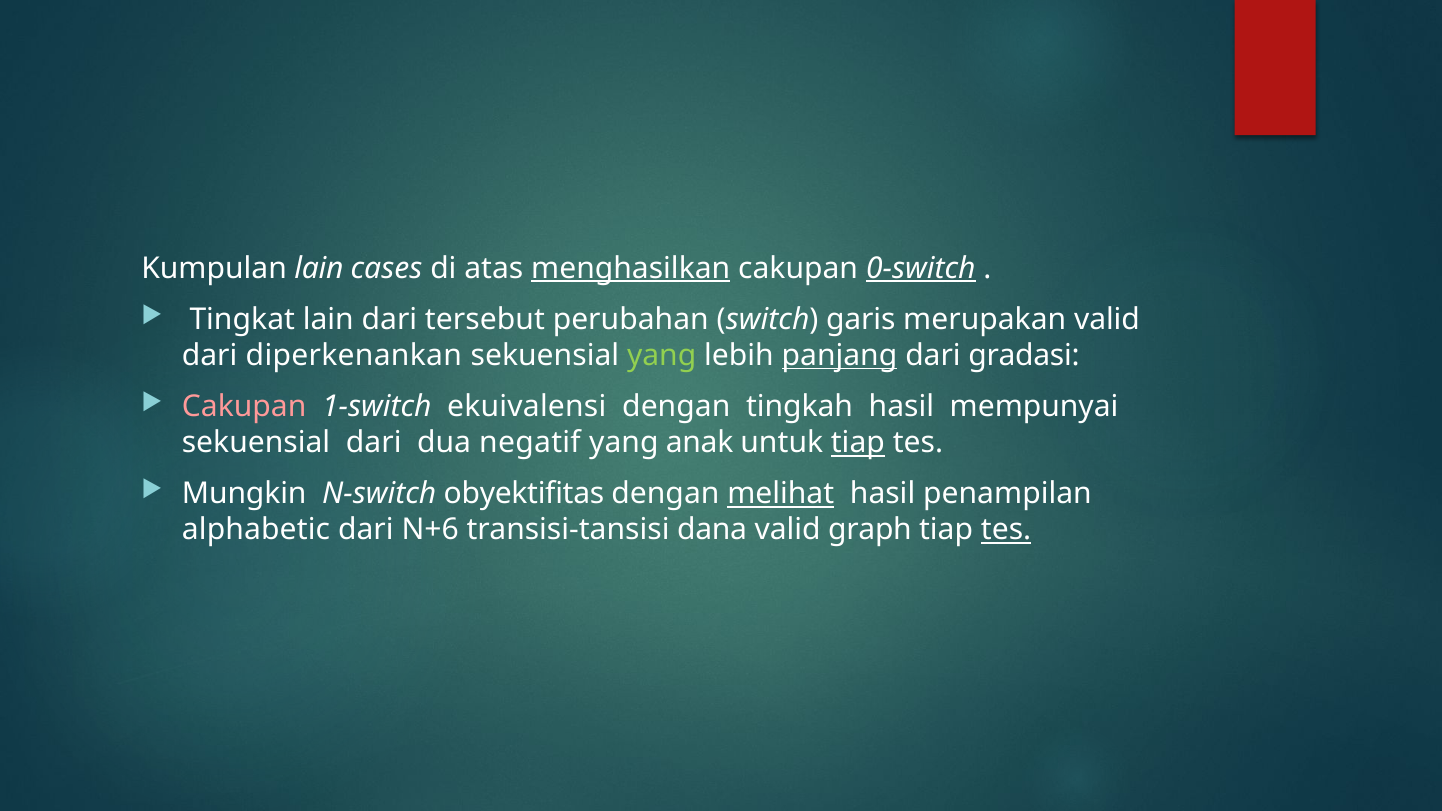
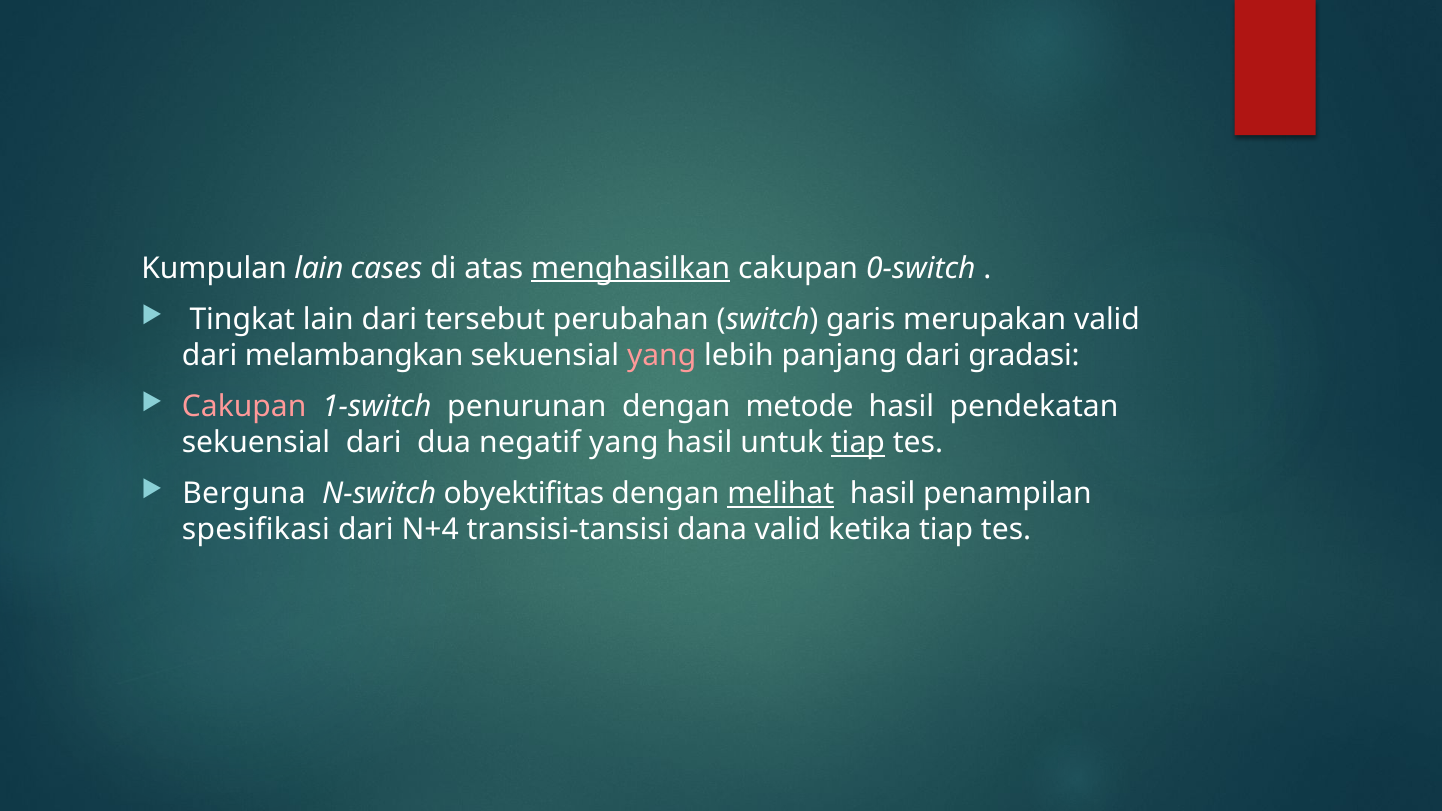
0-switch underline: present -> none
diperkenankan: diperkenankan -> melambangkan
yang at (662, 356) colour: light green -> pink
panjang underline: present -> none
ekuivalensi: ekuivalensi -> penurunan
tingkah: tingkah -> metode
mempunyai: mempunyai -> pendekatan
yang anak: anak -> hasil
Mungkin: Mungkin -> Berguna
alphabetic: alphabetic -> spesifikasi
N+6: N+6 -> N+4
graph: graph -> ketika
tes at (1006, 530) underline: present -> none
